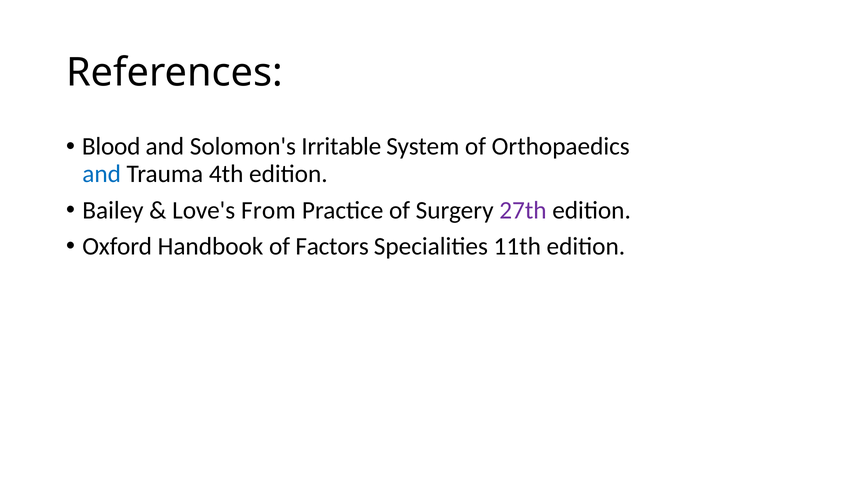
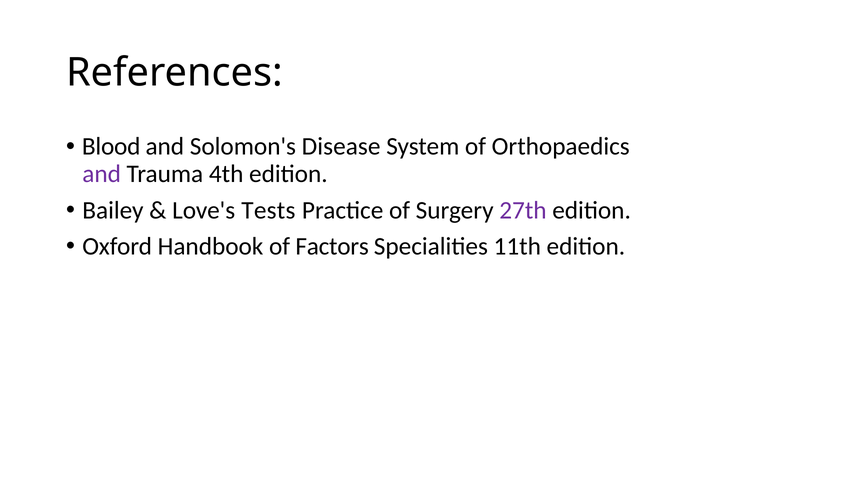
Irritable: Irritable -> Disease
and at (102, 174) colour: blue -> purple
From: From -> Tests
